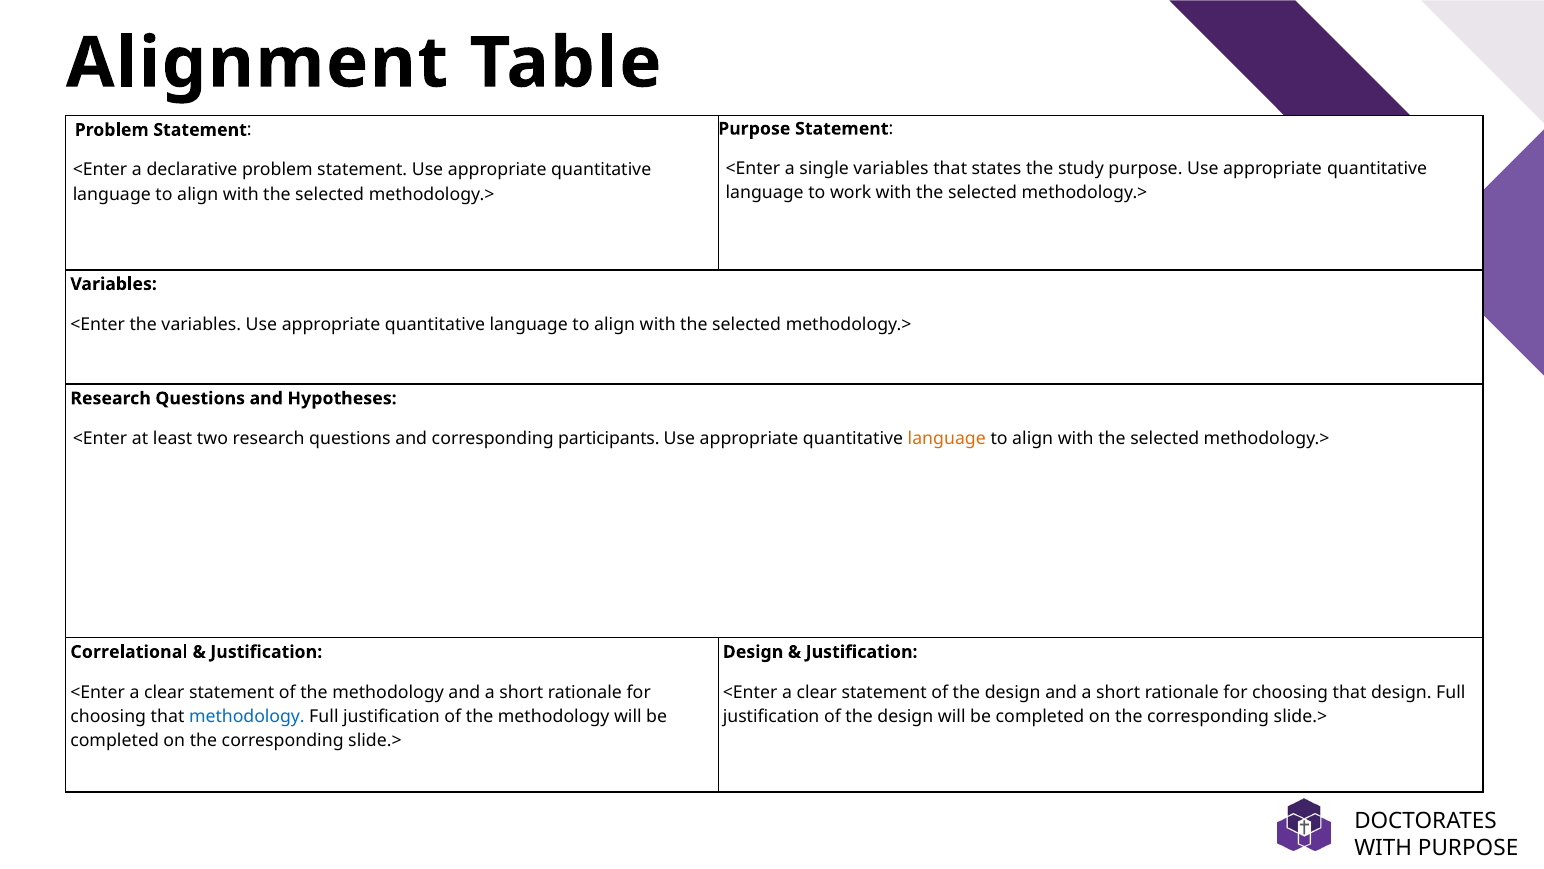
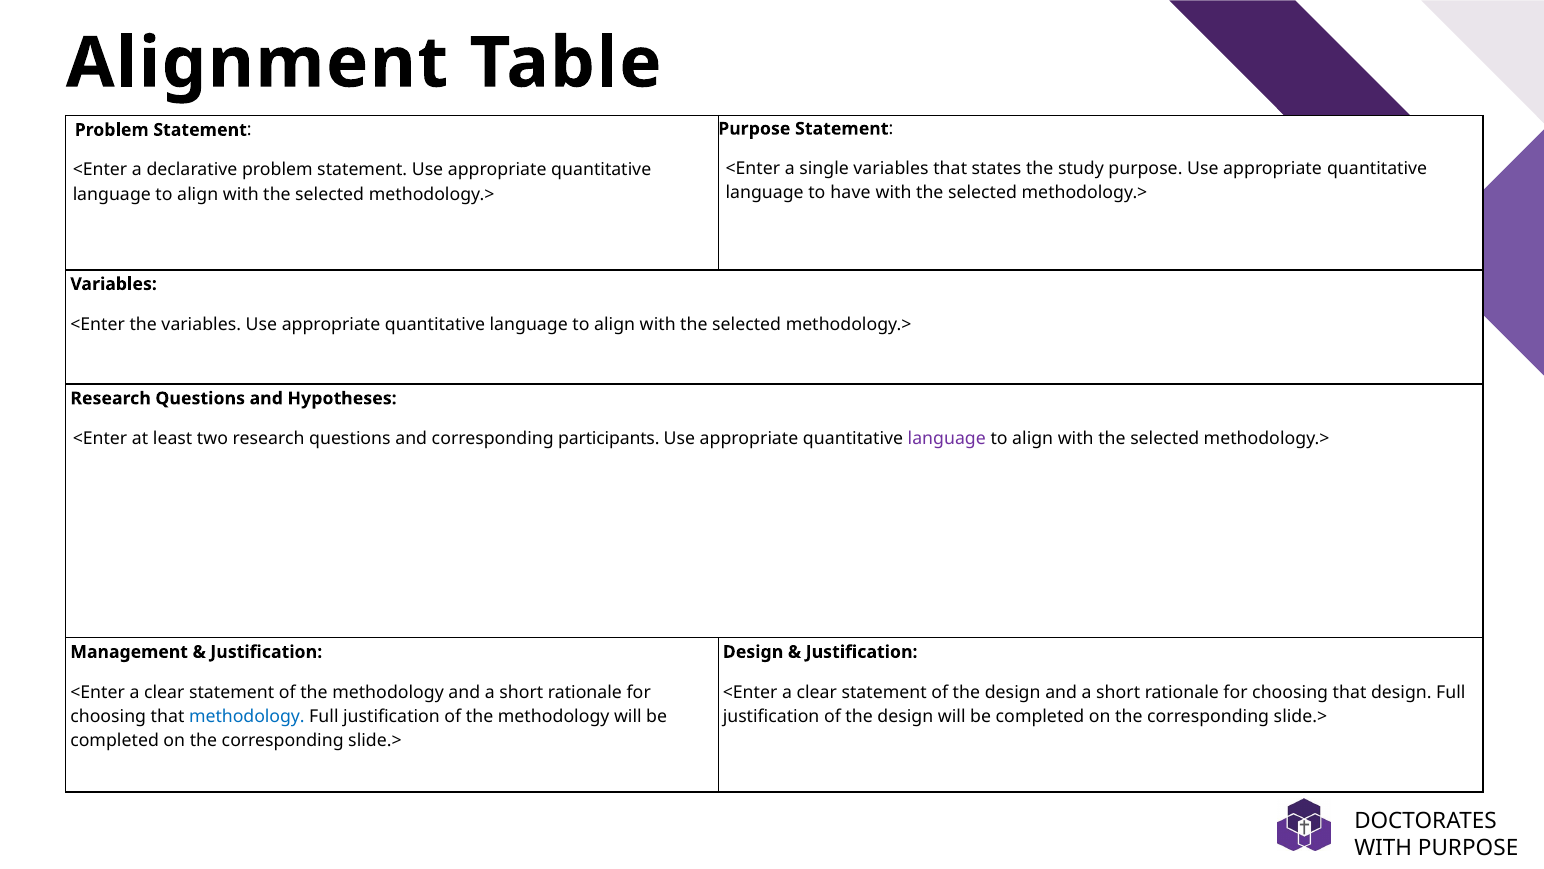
work: work -> have
language at (947, 438) colour: orange -> purple
Correlational: Correlational -> Management
